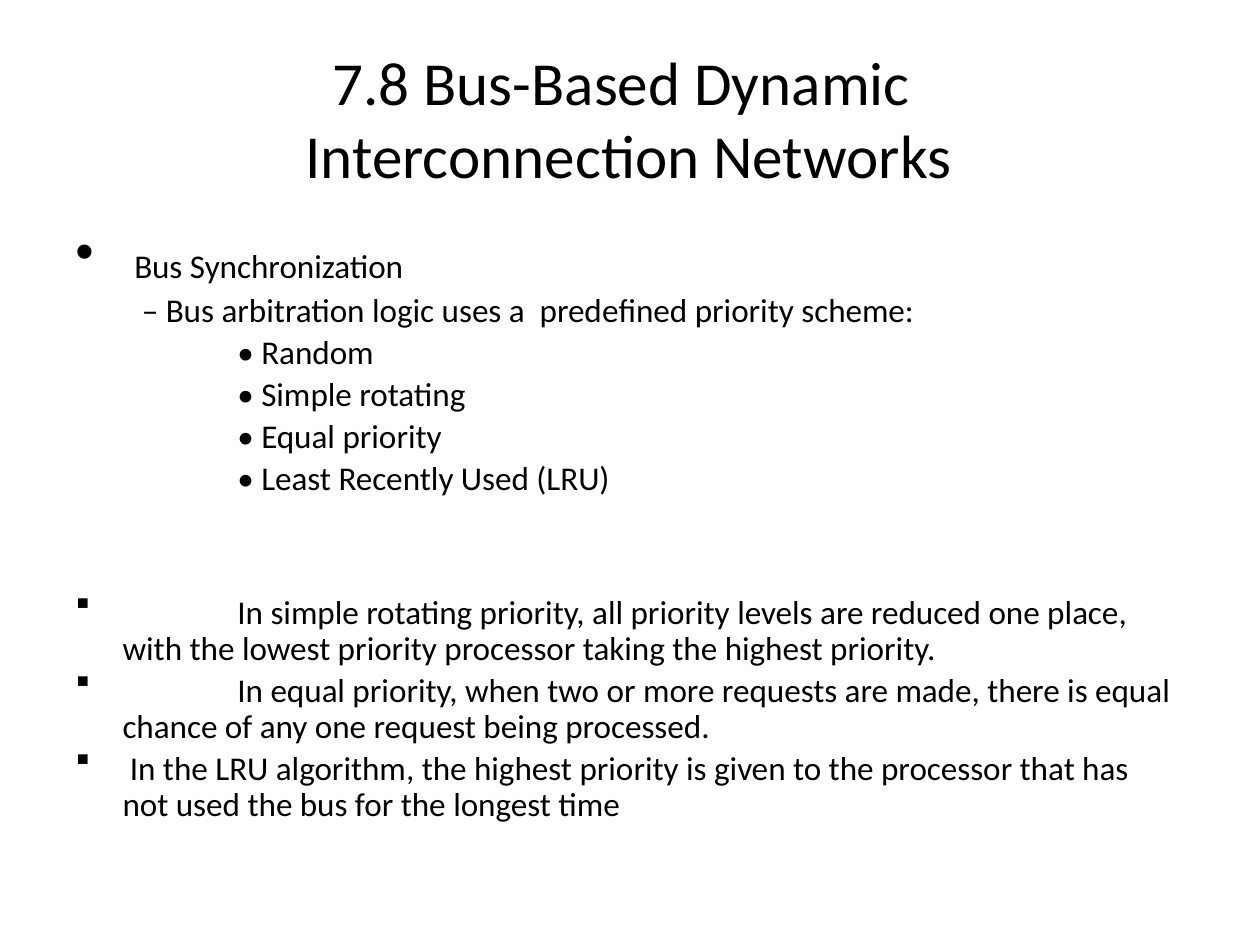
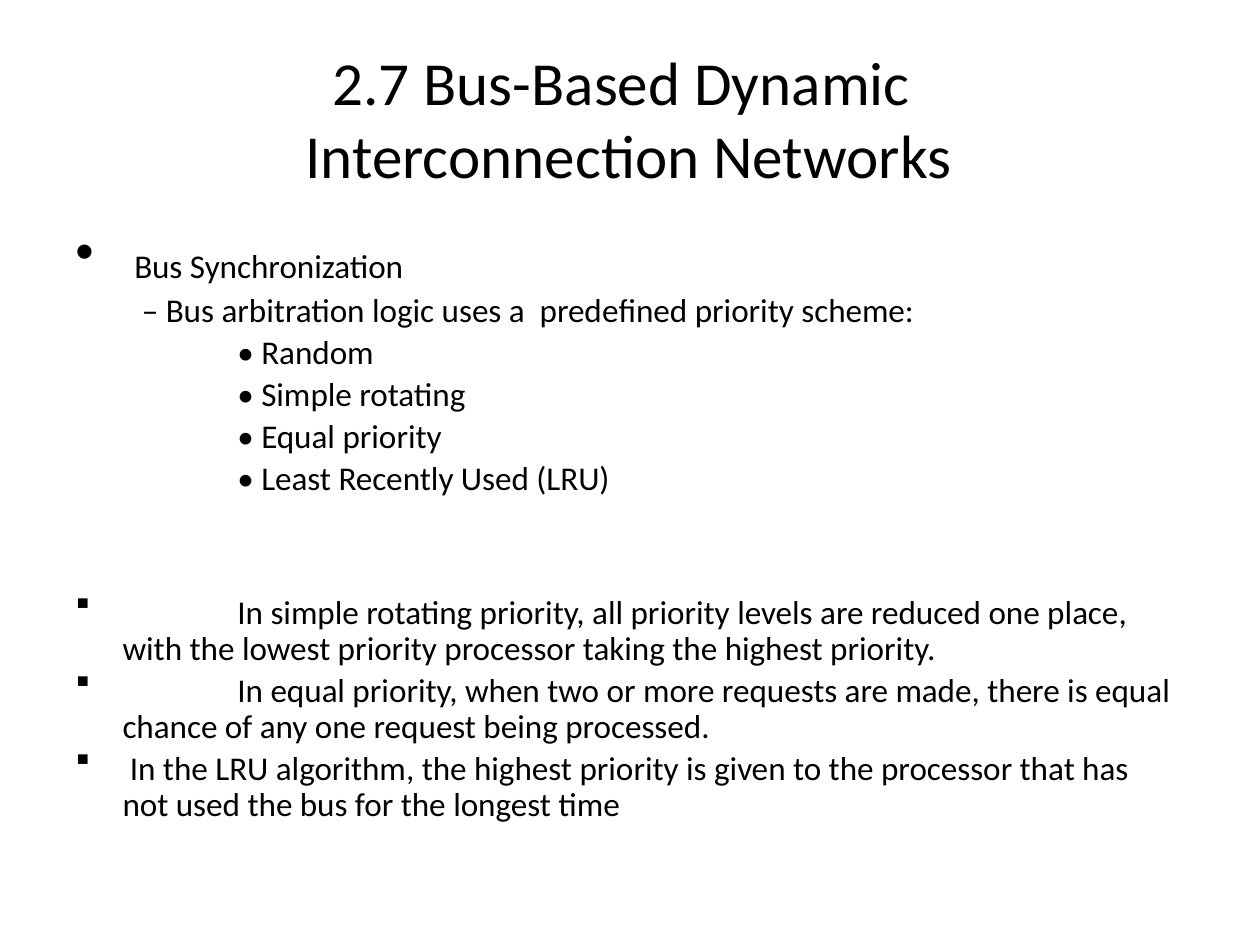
7.8: 7.8 -> 2.7
